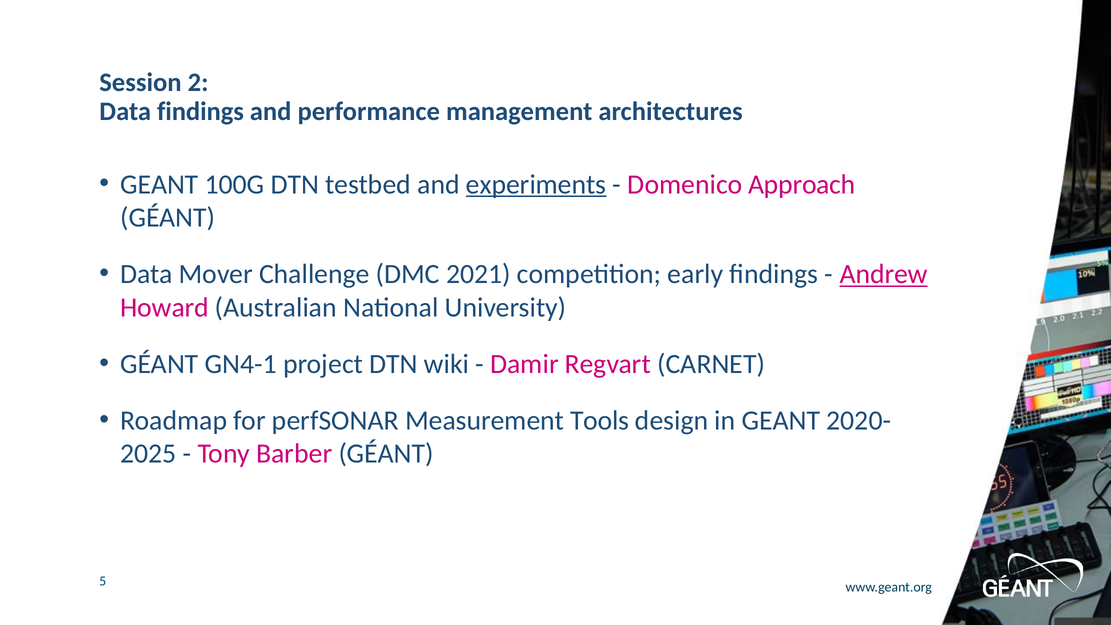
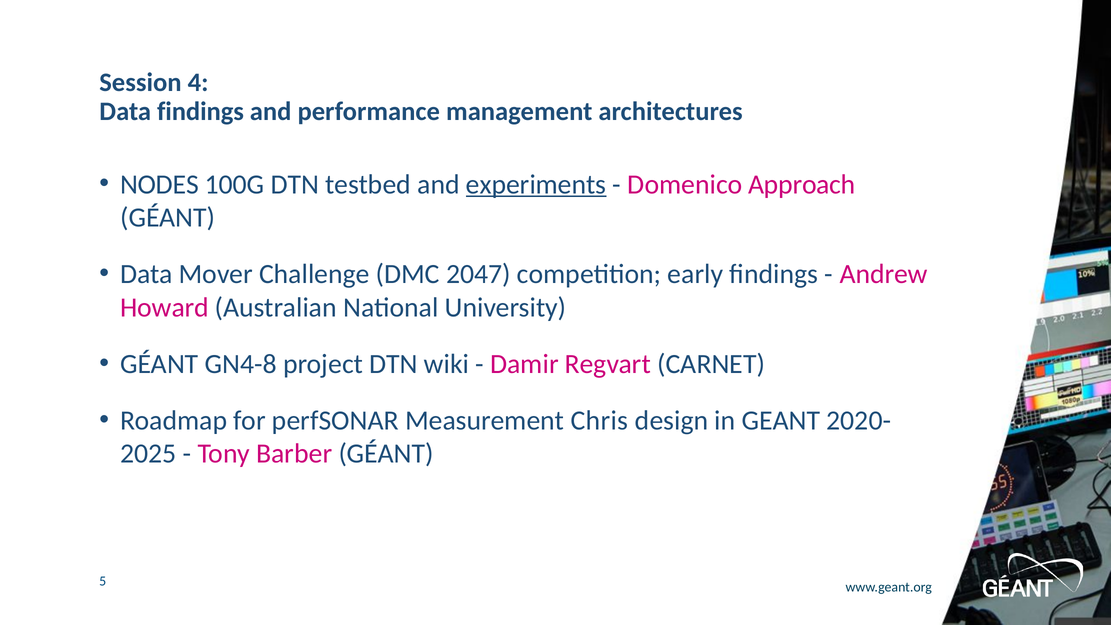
2: 2 -> 4
GEANT at (159, 184): GEANT -> NODES
2021: 2021 -> 2047
Andrew underline: present -> none
GN4-1: GN4-1 -> GN4-8
Tools: Tools -> Chris
